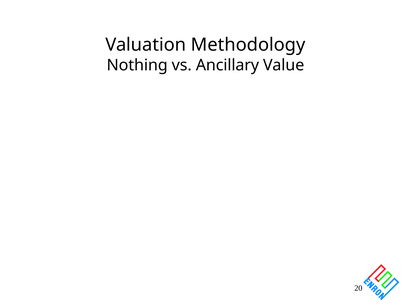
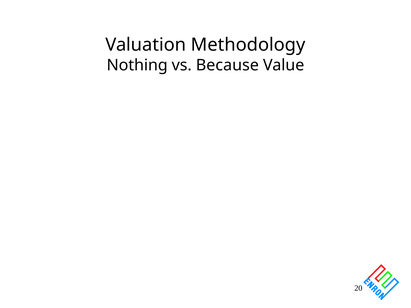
Ancillary: Ancillary -> Because
